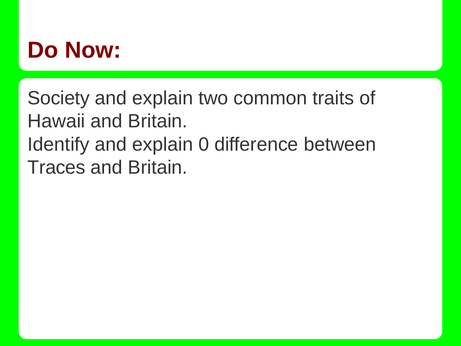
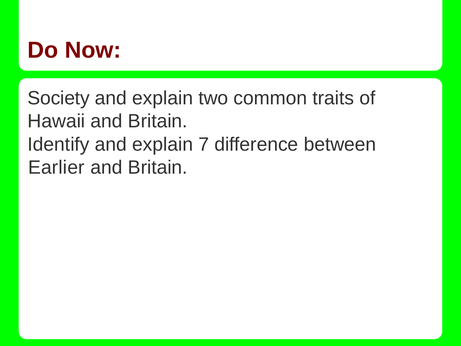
0: 0 -> 7
Traces: Traces -> Earlier
